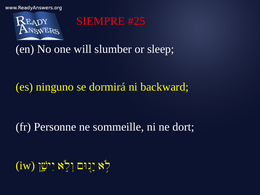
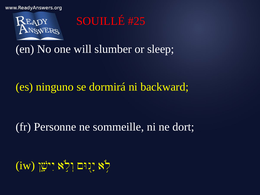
SIEMPRE: SIEMPRE -> SOUILLÉ
